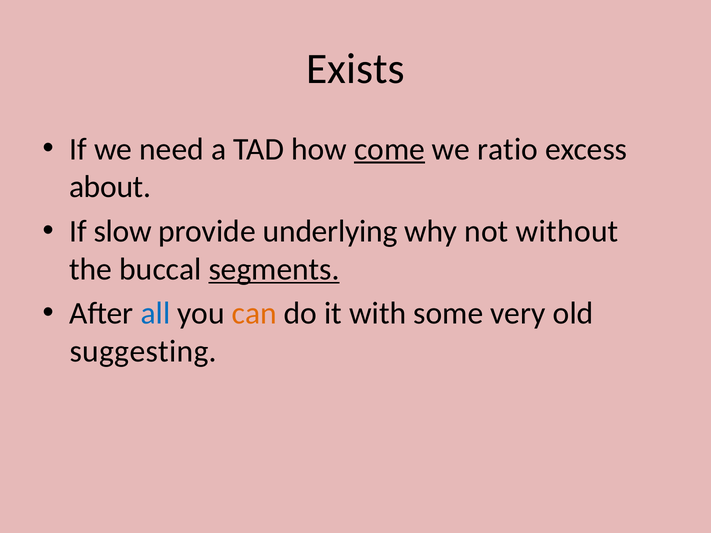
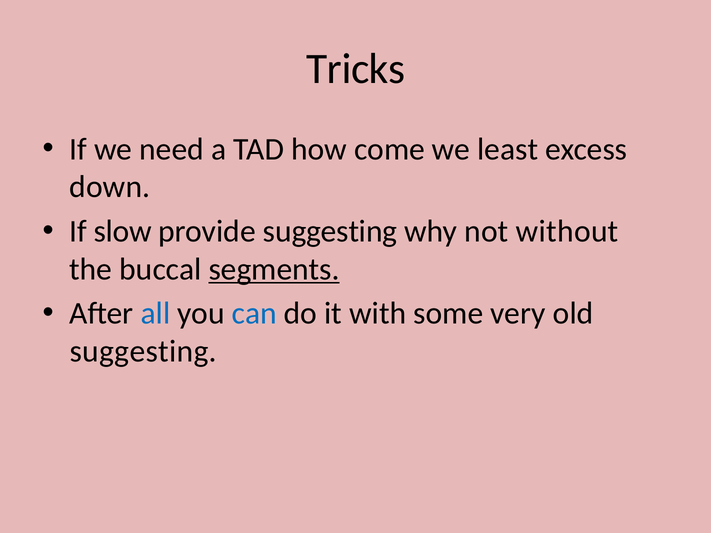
Exists: Exists -> Tricks
come underline: present -> none
ratio: ratio -> least
about: about -> down
provide underlying: underlying -> suggesting
can colour: orange -> blue
